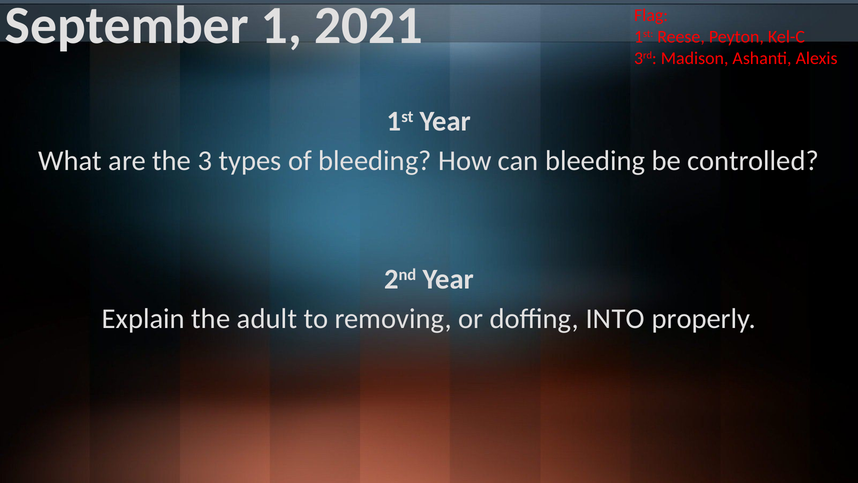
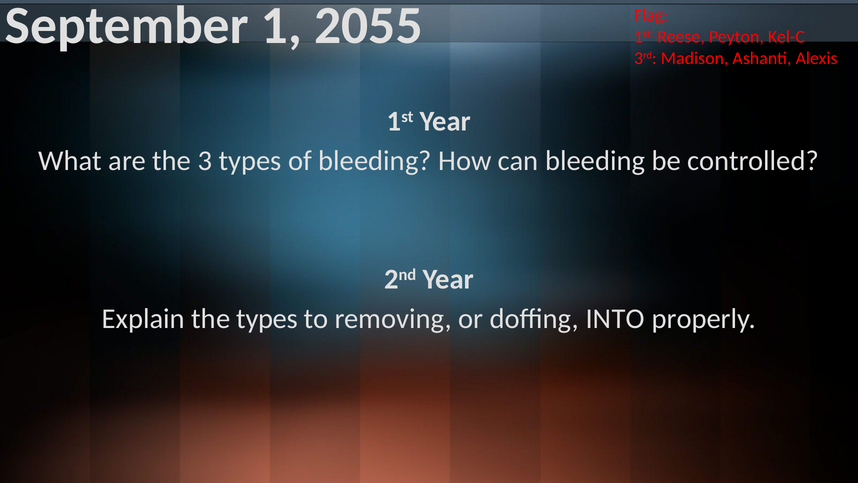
2021: 2021 -> 2055
the adult: adult -> types
